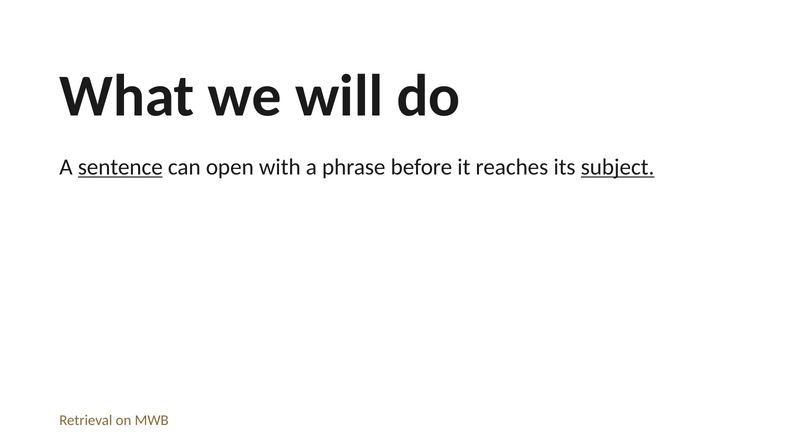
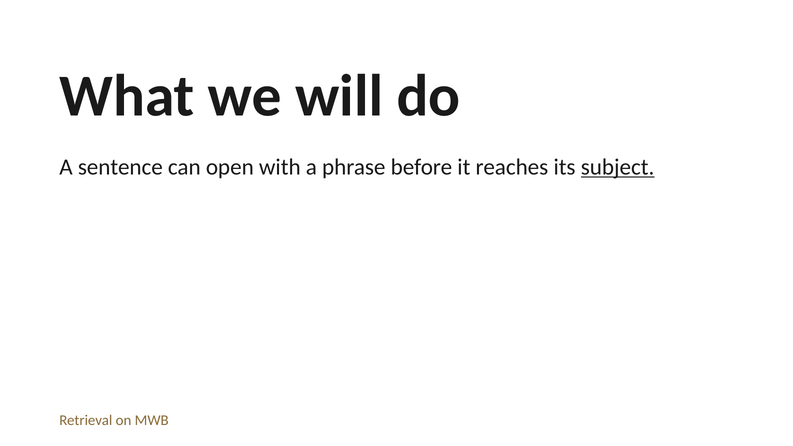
sentence underline: present -> none
